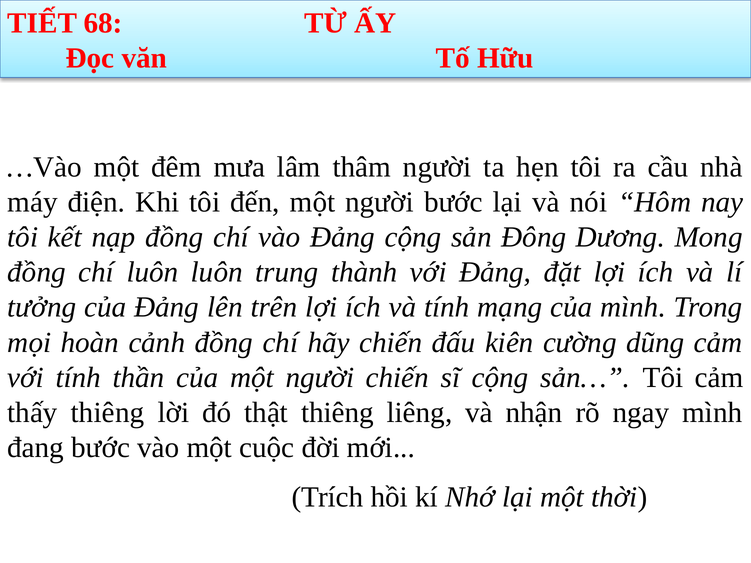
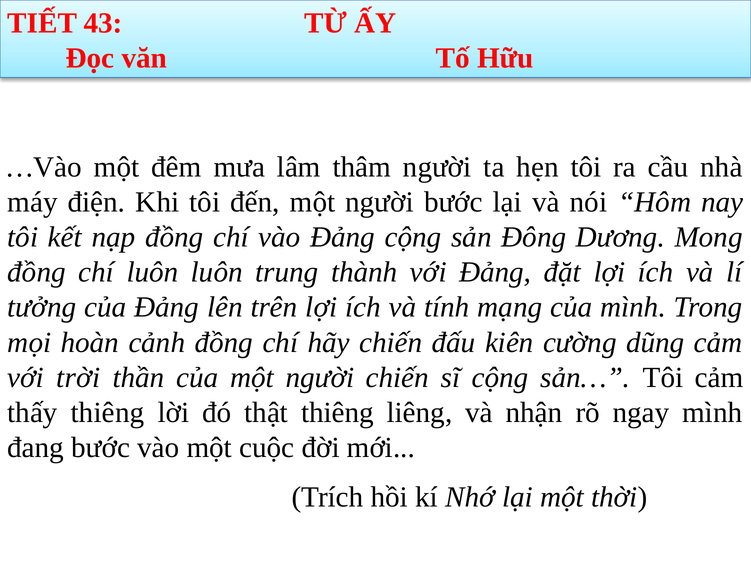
68: 68 -> 43
với tính: tính -> trời
